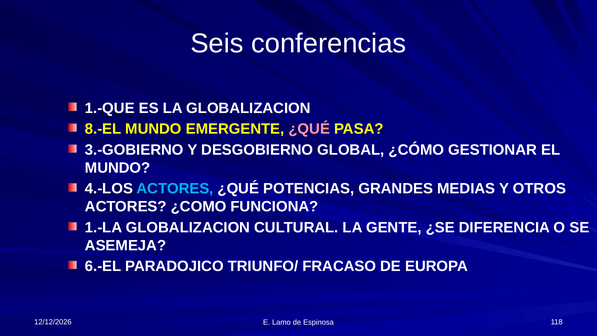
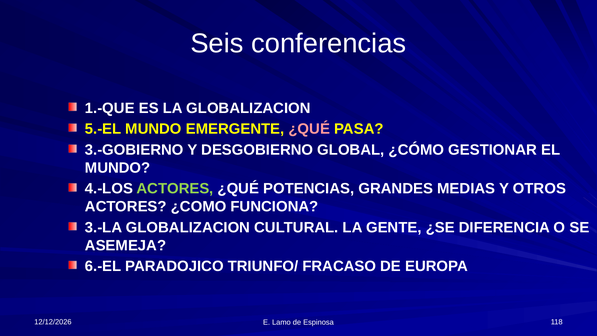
8.-EL: 8.-EL -> 5.-EL
ACTORES at (175, 189) colour: light blue -> light green
1.-LA: 1.-LA -> 3.-LA
